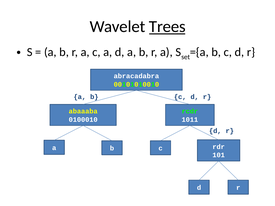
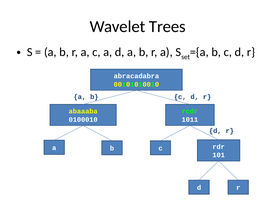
Trees underline: present -> none
